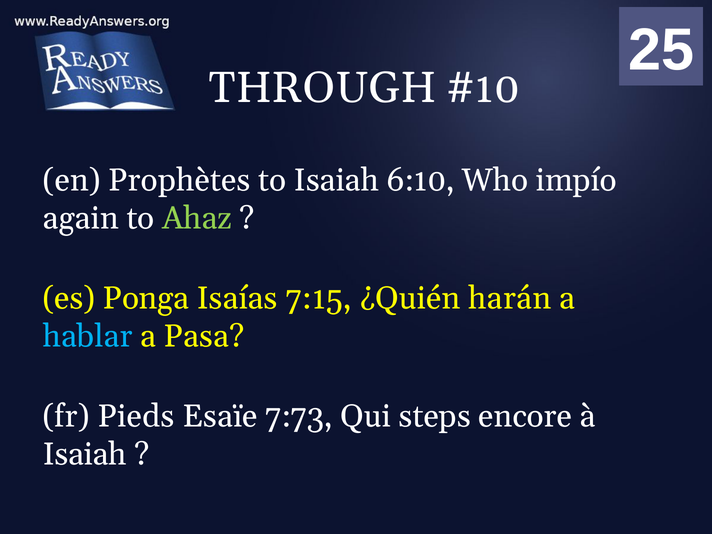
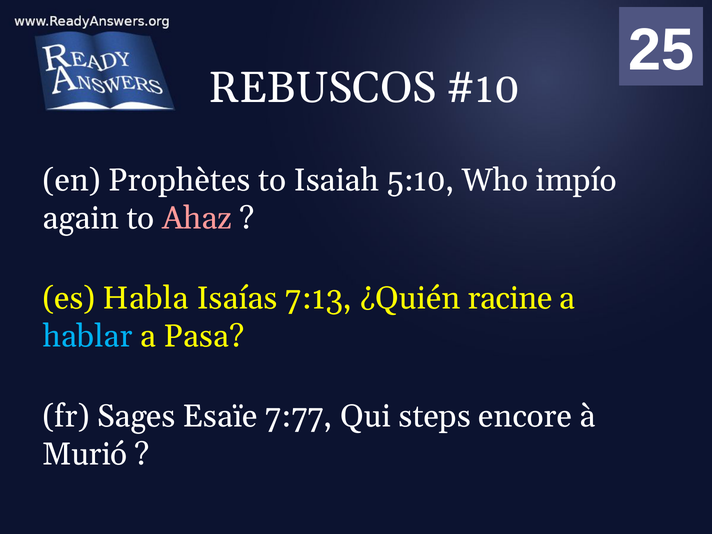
THROUGH: THROUGH -> REBUSCOS
6:10: 6:10 -> 5:10
Ahaz colour: light green -> pink
Ponga: Ponga -> Habla
7:15: 7:15 -> 7:13
harán: harán -> racine
Pieds: Pieds -> Sages
7:73: 7:73 -> 7:77
Isaiah at (85, 454): Isaiah -> Murió
